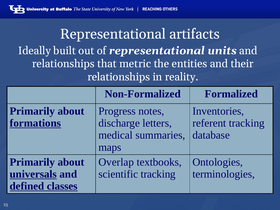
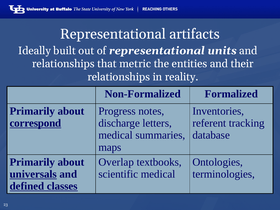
formations: formations -> correspond
scientific tracking: tracking -> medical
